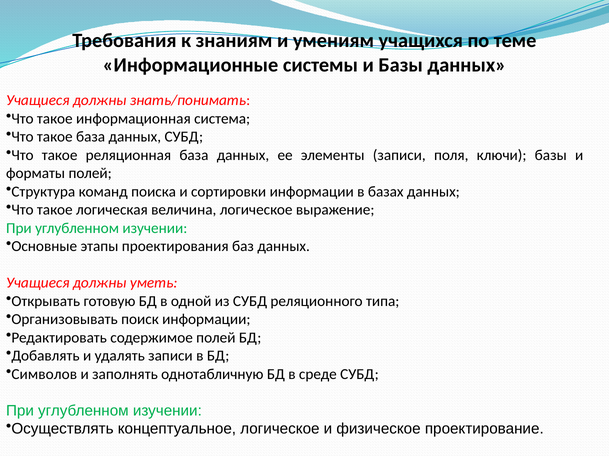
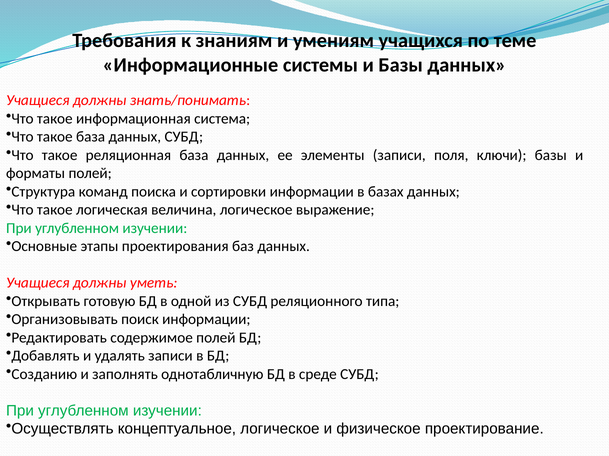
Символов: Символов -> Созданию
